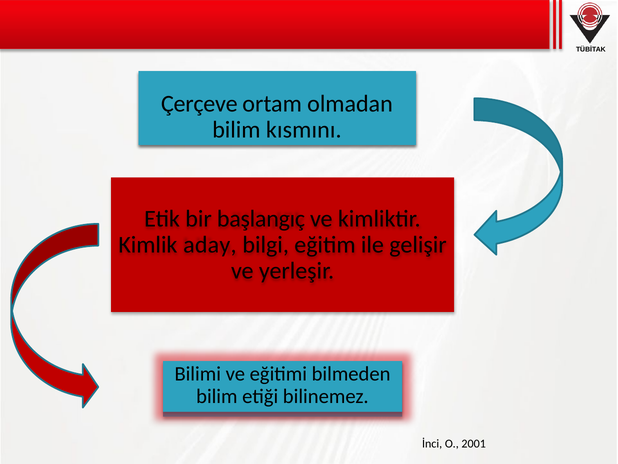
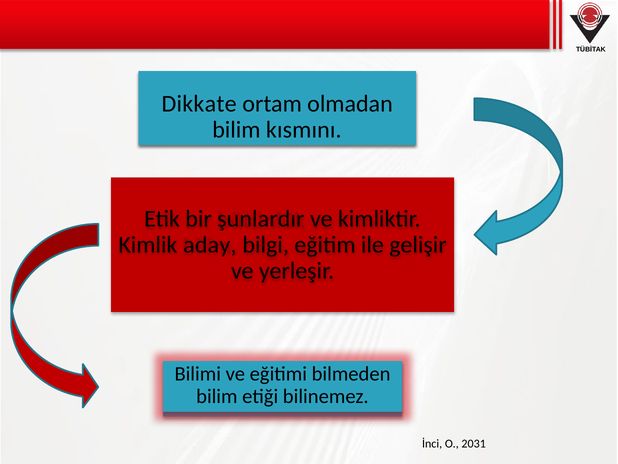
Çerçeve: Çerçeve -> Dikkate
başlangıç: başlangıç -> şunlardır
2001: 2001 -> 2031
